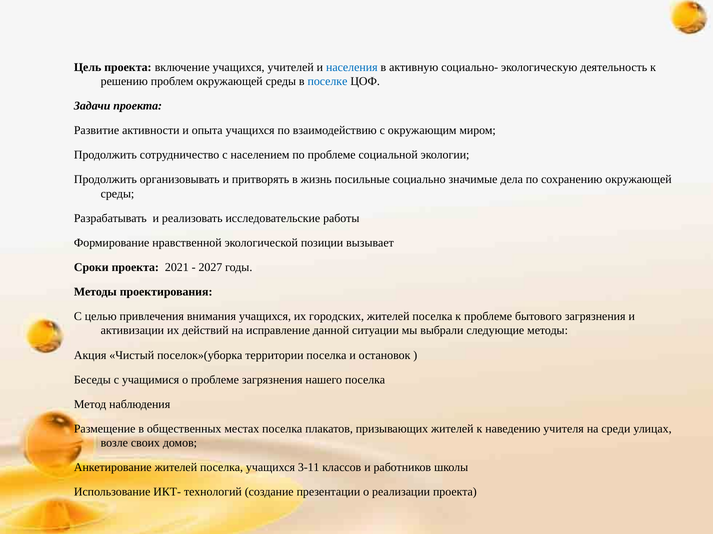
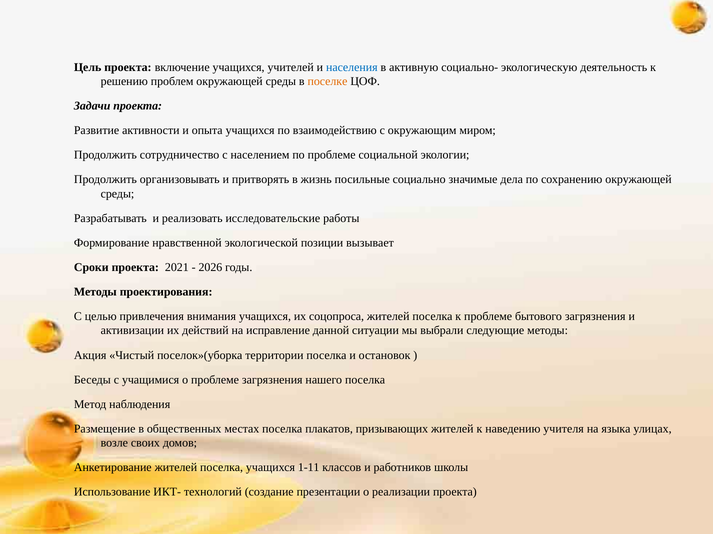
поселке colour: blue -> orange
2027: 2027 -> 2026
городских: городских -> соцопроса
среди: среди -> языка
3-11: 3-11 -> 1-11
